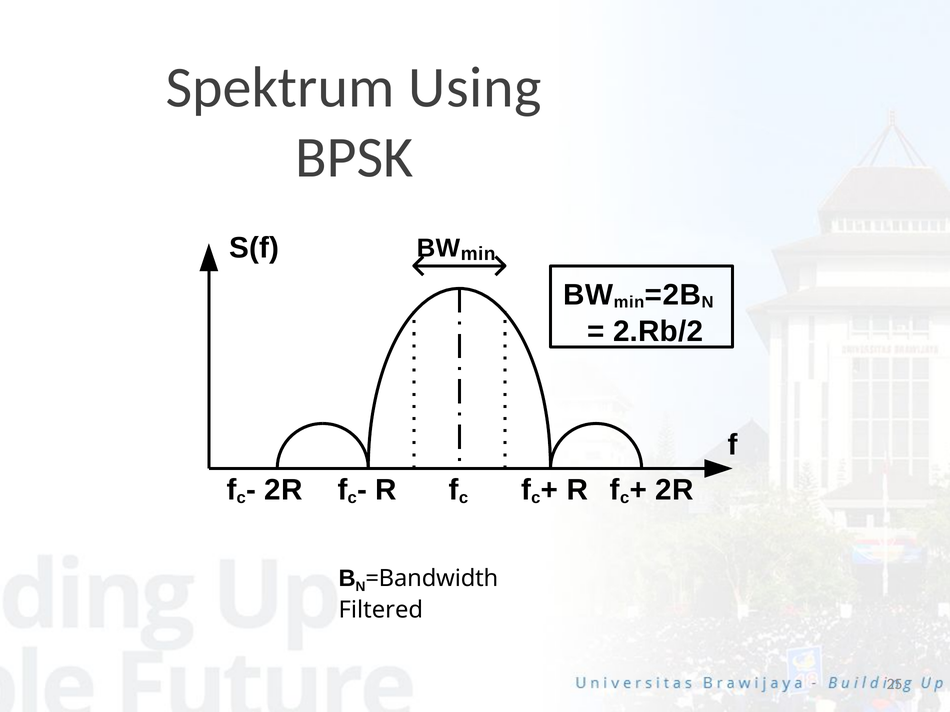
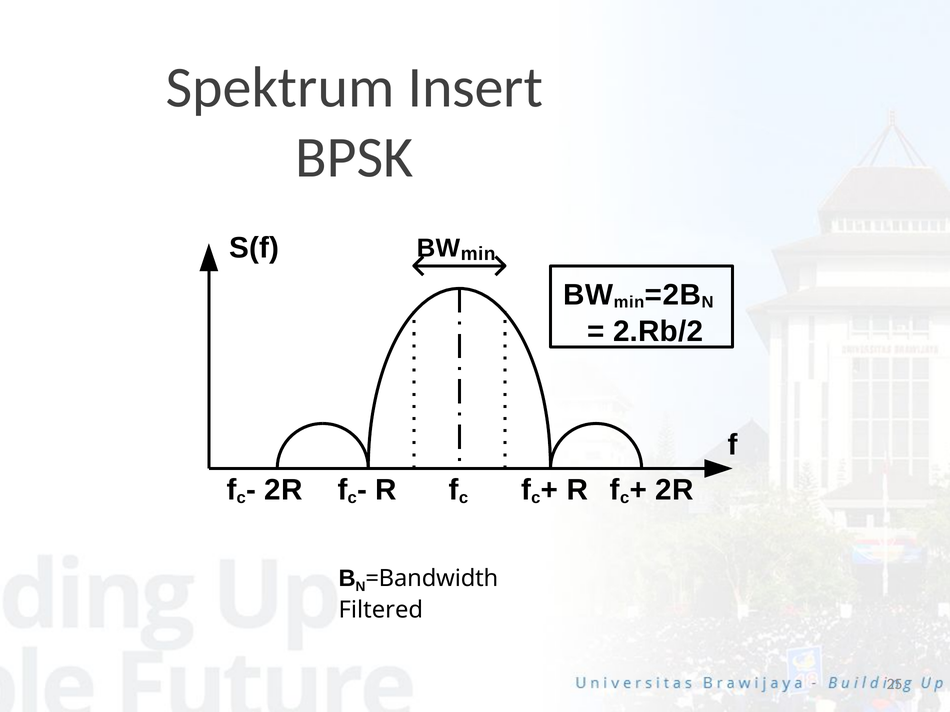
Using: Using -> Insert
